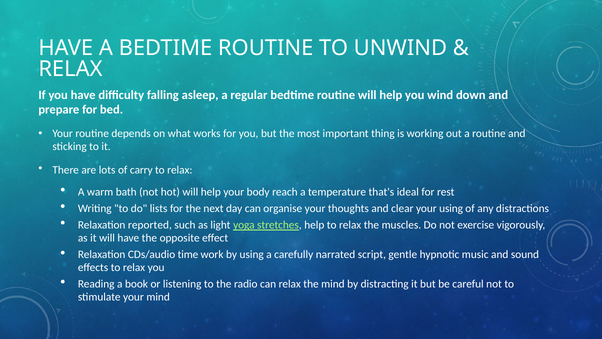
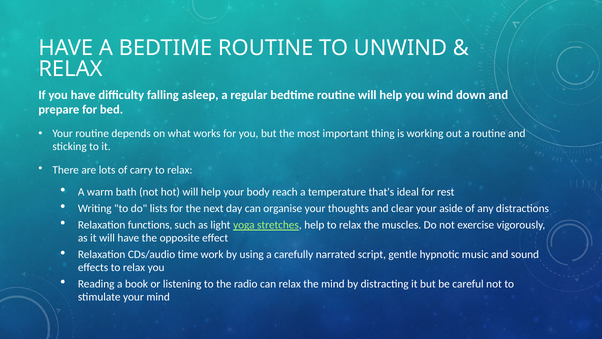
your using: using -> aside
reported: reported -> functions
